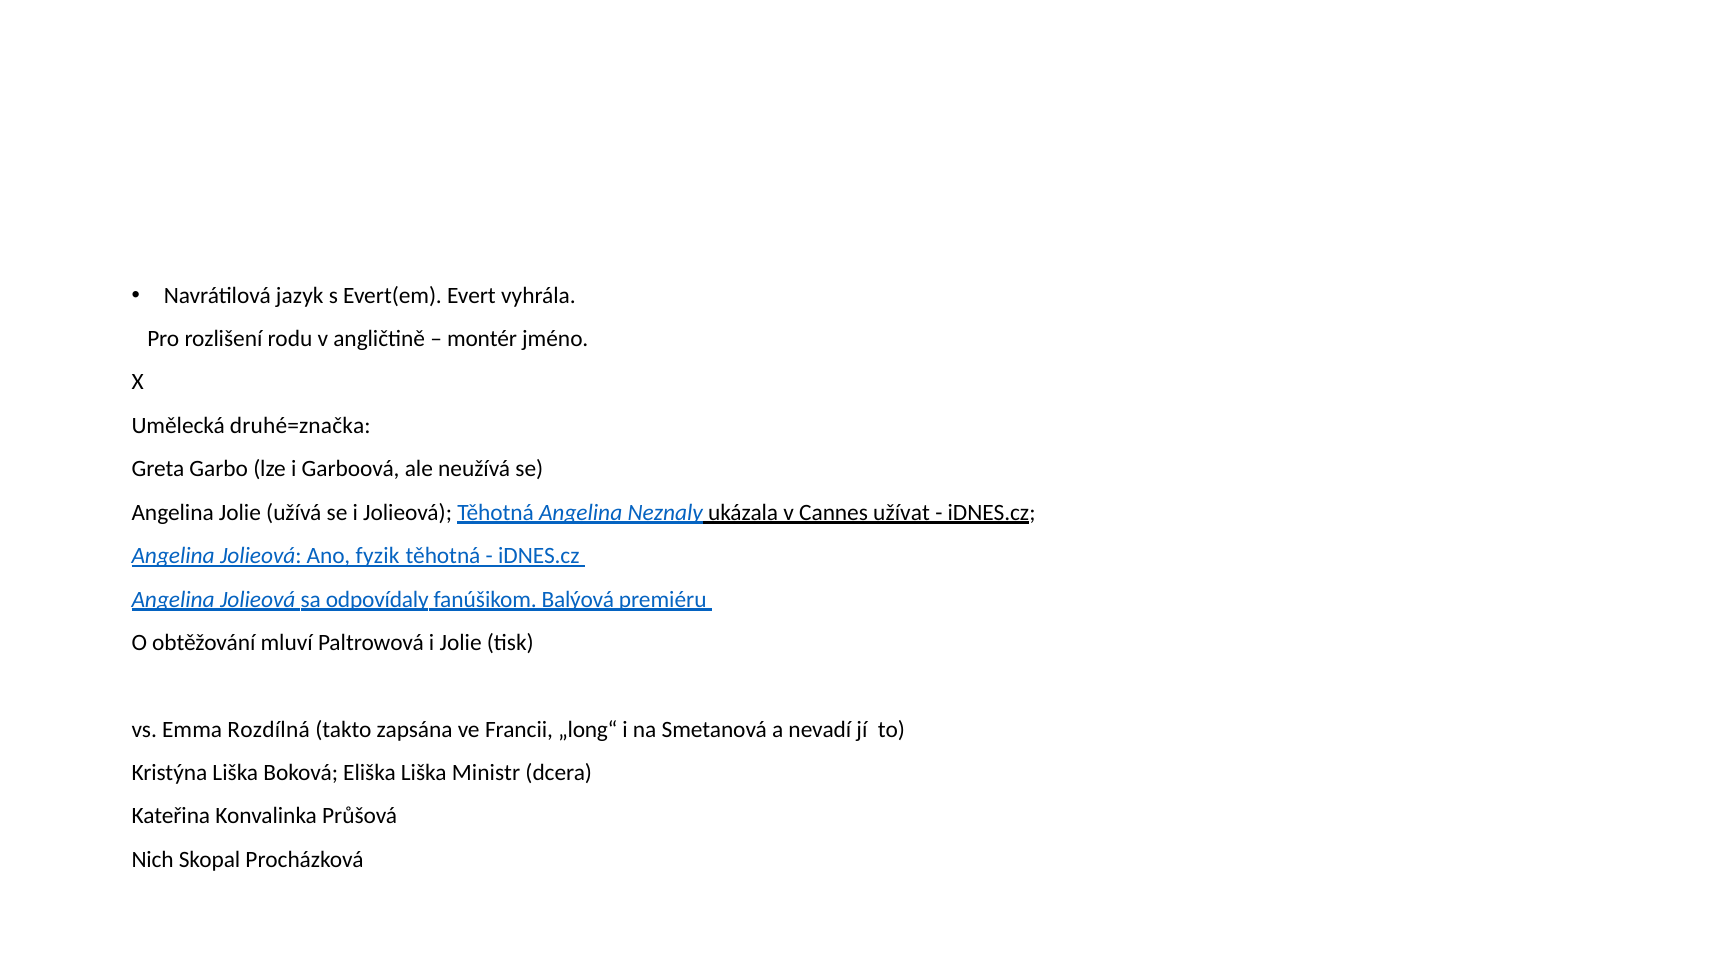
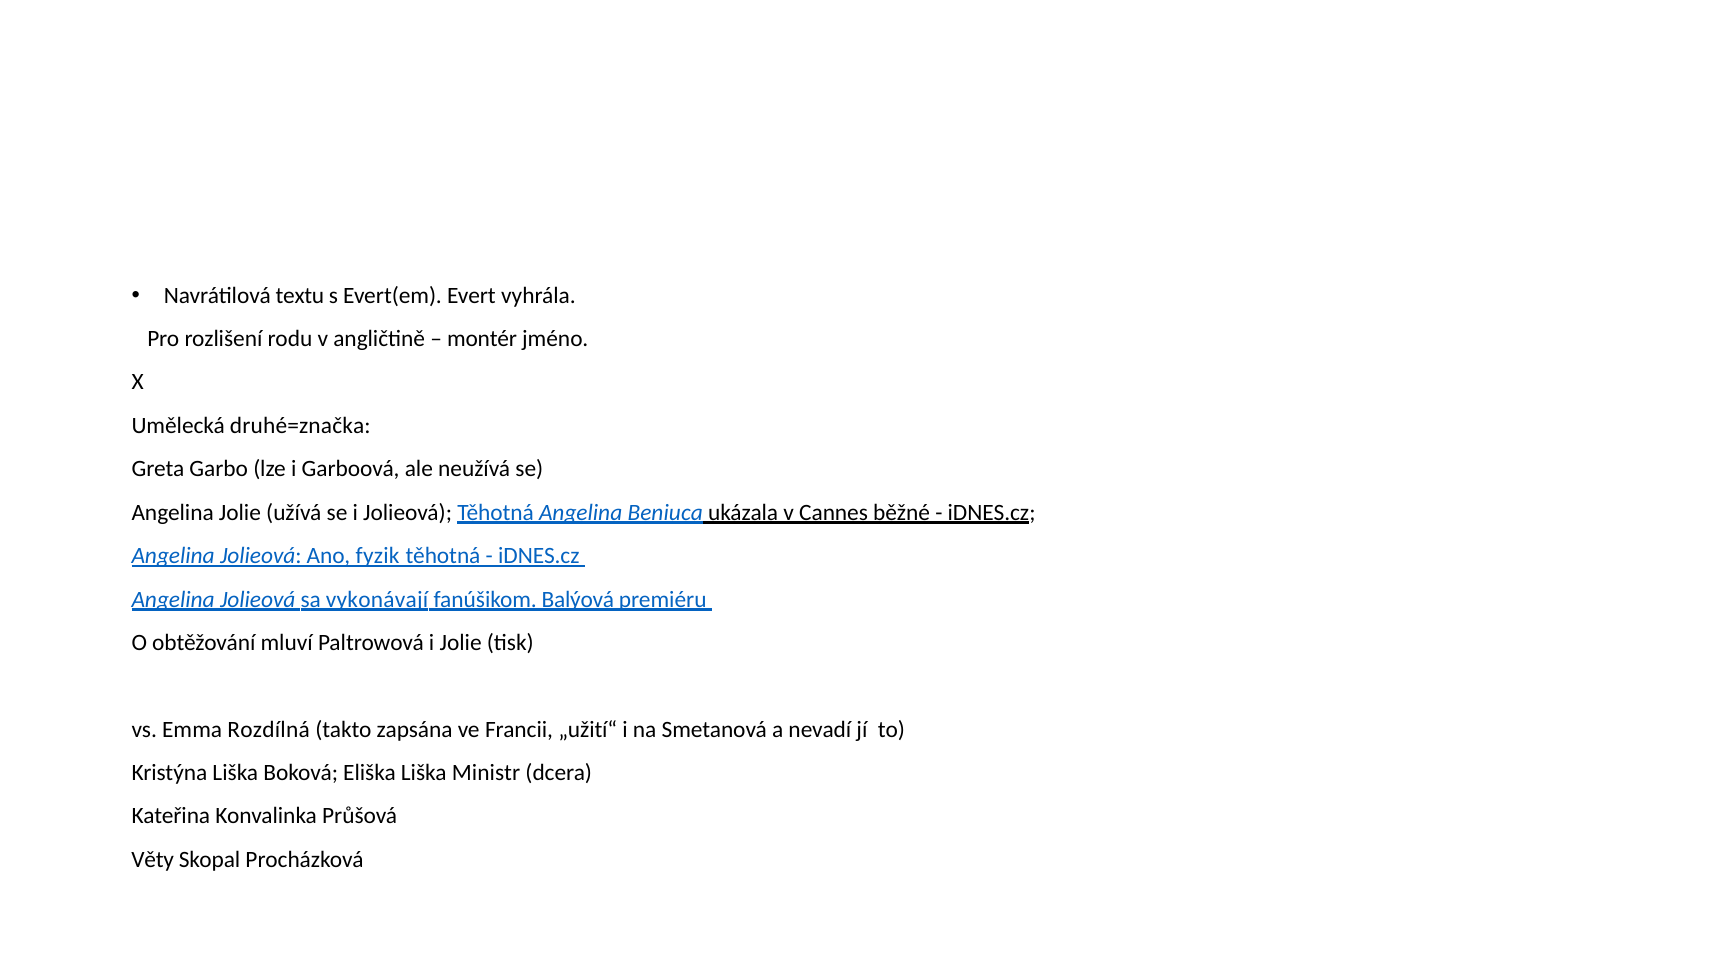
jazyk: jazyk -> textu
Neznaly: Neznaly -> Beniuca
užívat: užívat -> běžné
odpovídaly: odpovídaly -> vykonávají
„long“: „long“ -> „užití“
Nich: Nich -> Věty
